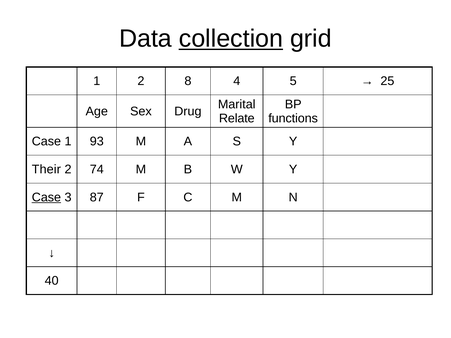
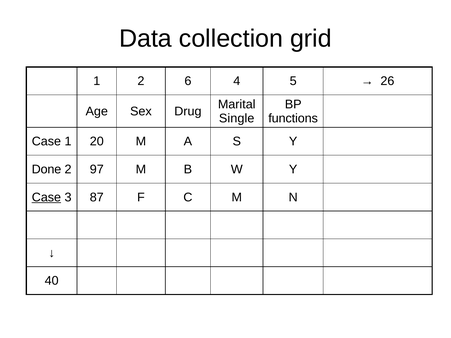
collection underline: present -> none
8: 8 -> 6
25: 25 -> 26
Relate: Relate -> Single
93: 93 -> 20
Their: Their -> Done
74: 74 -> 97
